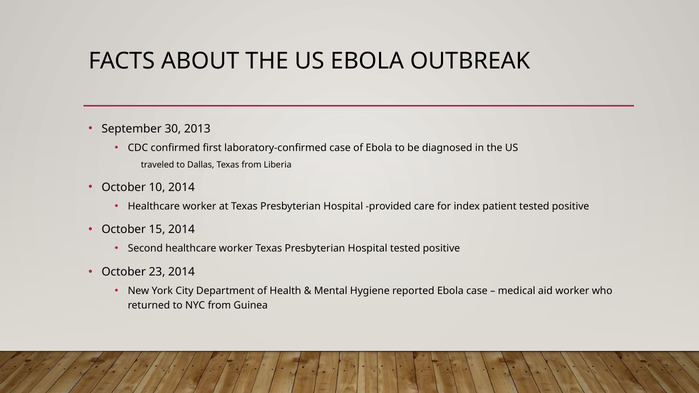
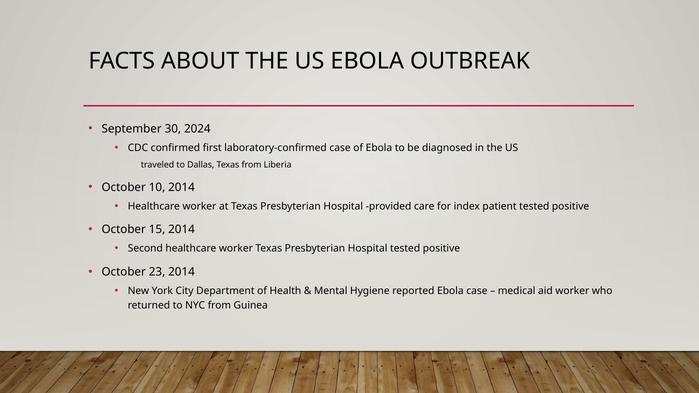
2013: 2013 -> 2024
